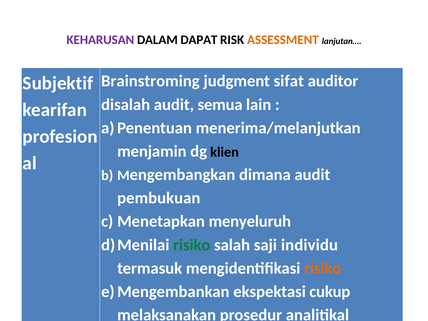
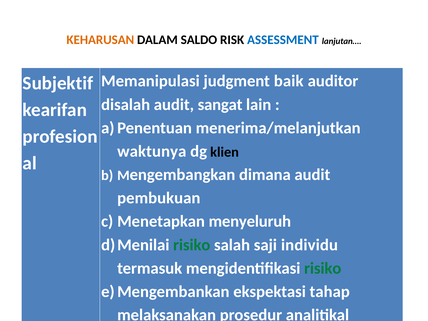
KEHARUSAN colour: purple -> orange
DAPAT: DAPAT -> SALDO
ASSESSMENT colour: orange -> blue
Brainstroming: Brainstroming -> Memanipulasi
sifat: sifat -> baik
semua: semua -> sangat
menjamin: menjamin -> waktunya
risiko at (323, 268) colour: orange -> green
cukup: cukup -> tahap
